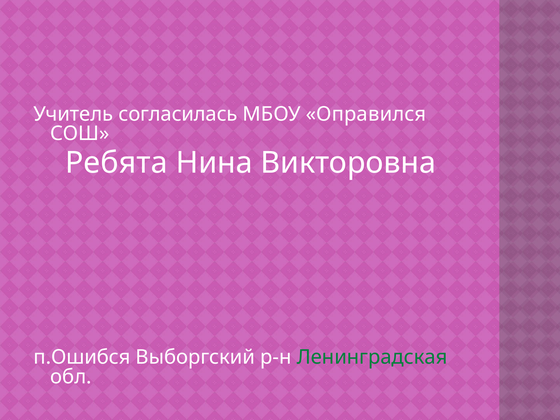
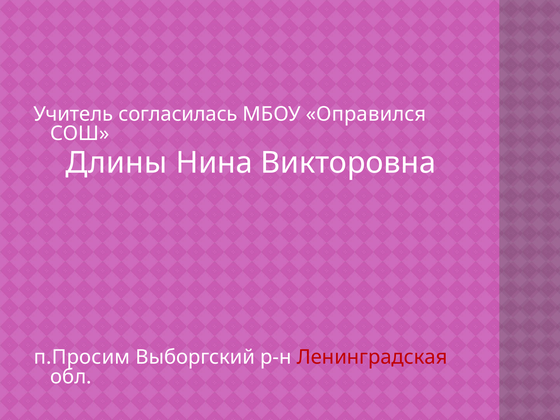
Ребята: Ребята -> Длины
п.Ошибся: п.Ошибся -> п.Просим
Ленинградская colour: green -> red
